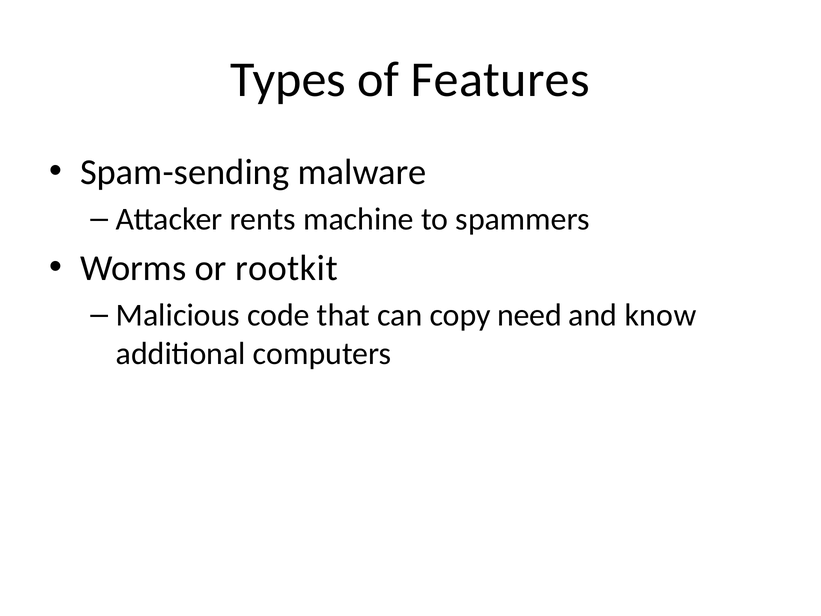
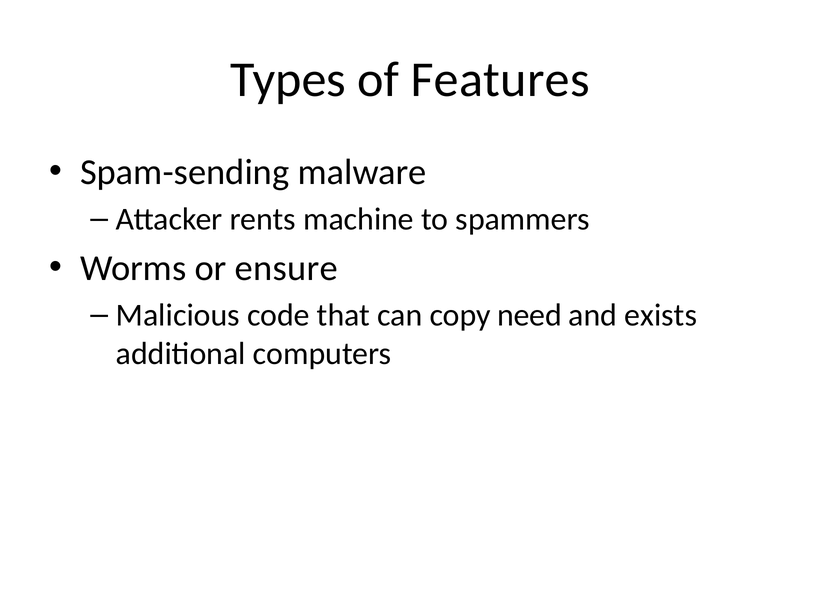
rootkit: rootkit -> ensure
know: know -> exists
